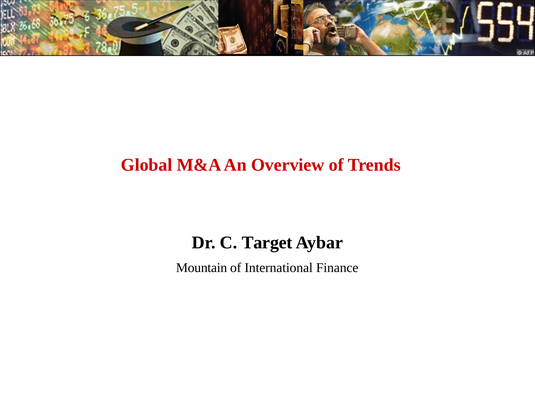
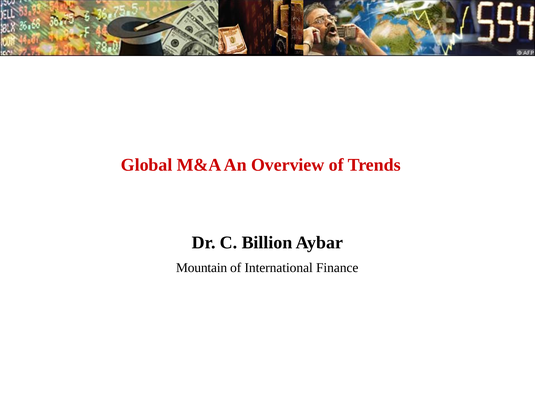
Target: Target -> Billion
